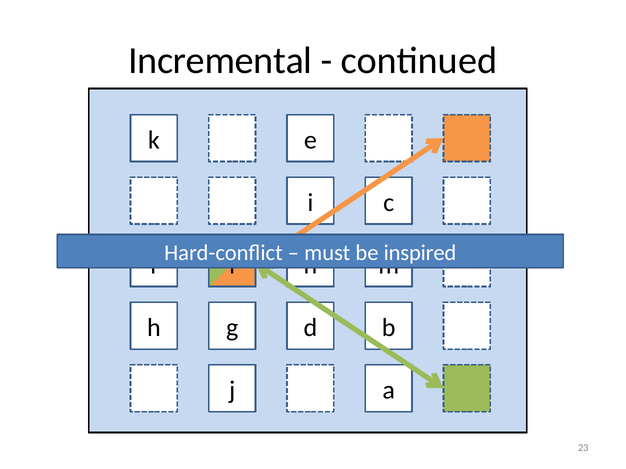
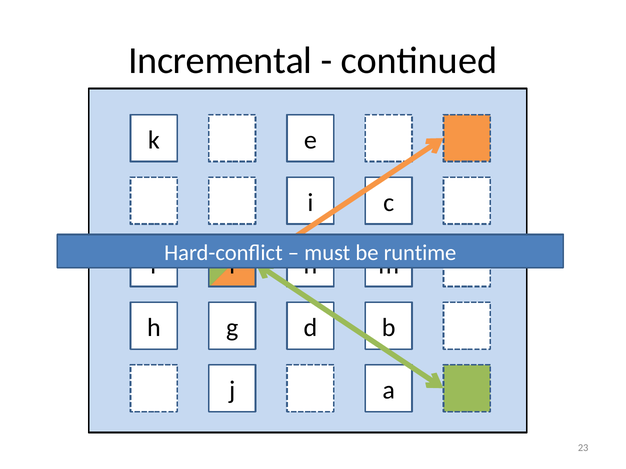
inspired: inspired -> runtime
